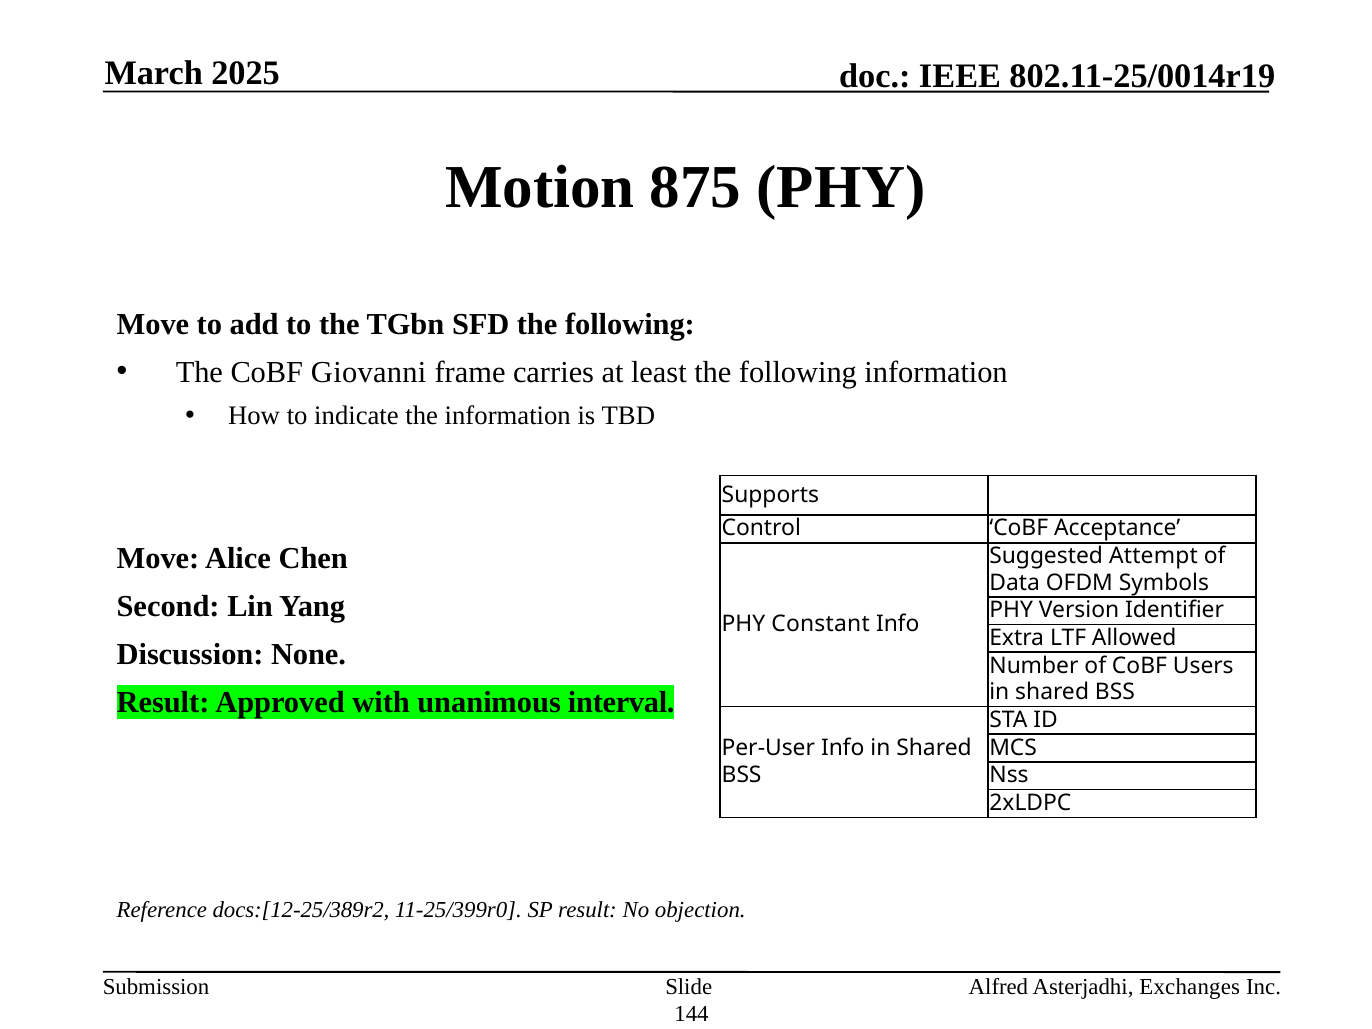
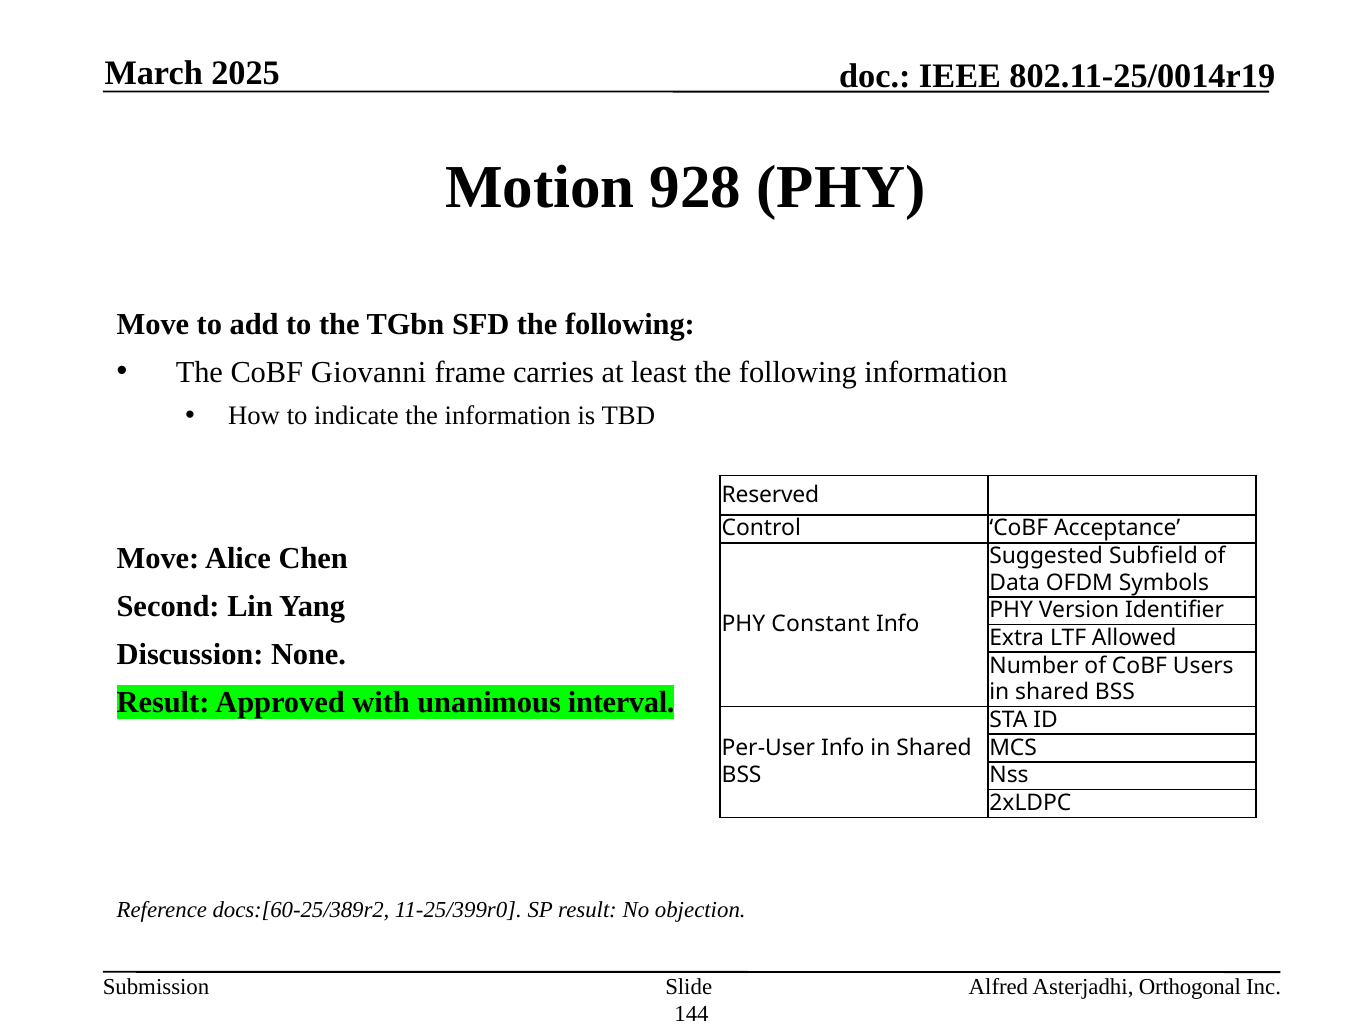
875: 875 -> 928
Supports: Supports -> Reserved
Attempt: Attempt -> Subfield
docs:[12-25/389r2: docs:[12-25/389r2 -> docs:[60-25/389r2
Exchanges: Exchanges -> Orthogonal
